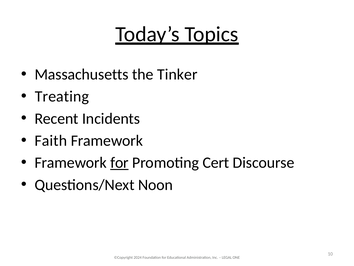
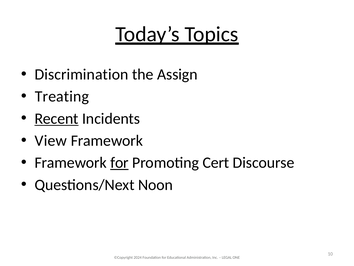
Massachusetts: Massachusetts -> Discrimination
Tinker: Tinker -> Assign
Recent underline: none -> present
Faith: Faith -> View
